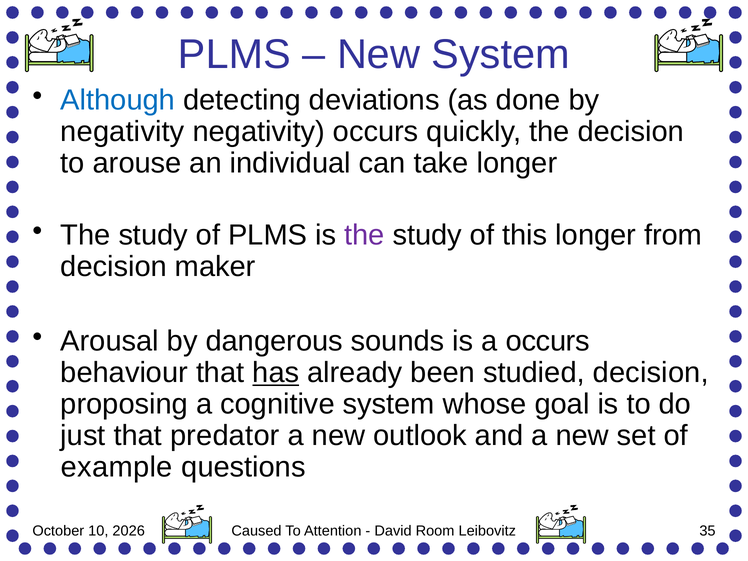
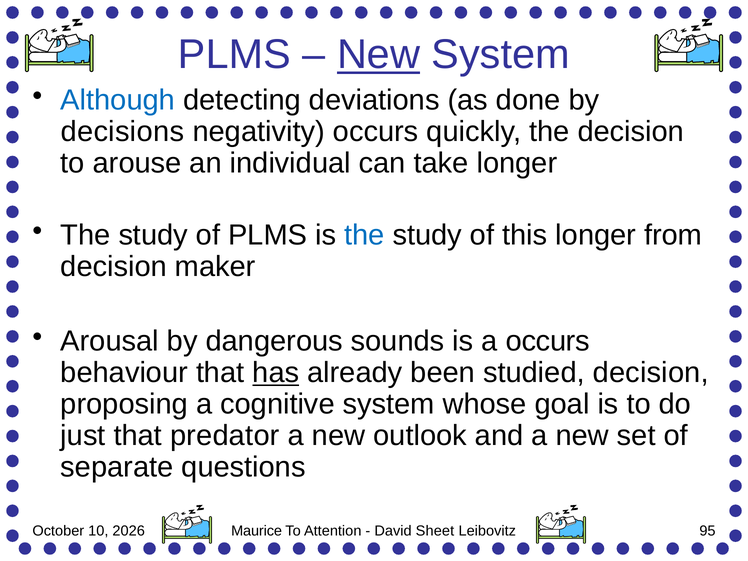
New at (379, 55) underline: none -> present
negativity at (123, 132): negativity -> decisions
the at (364, 235) colour: purple -> blue
example: example -> separate
Caused: Caused -> Maurice
Room: Room -> Sheet
35: 35 -> 95
